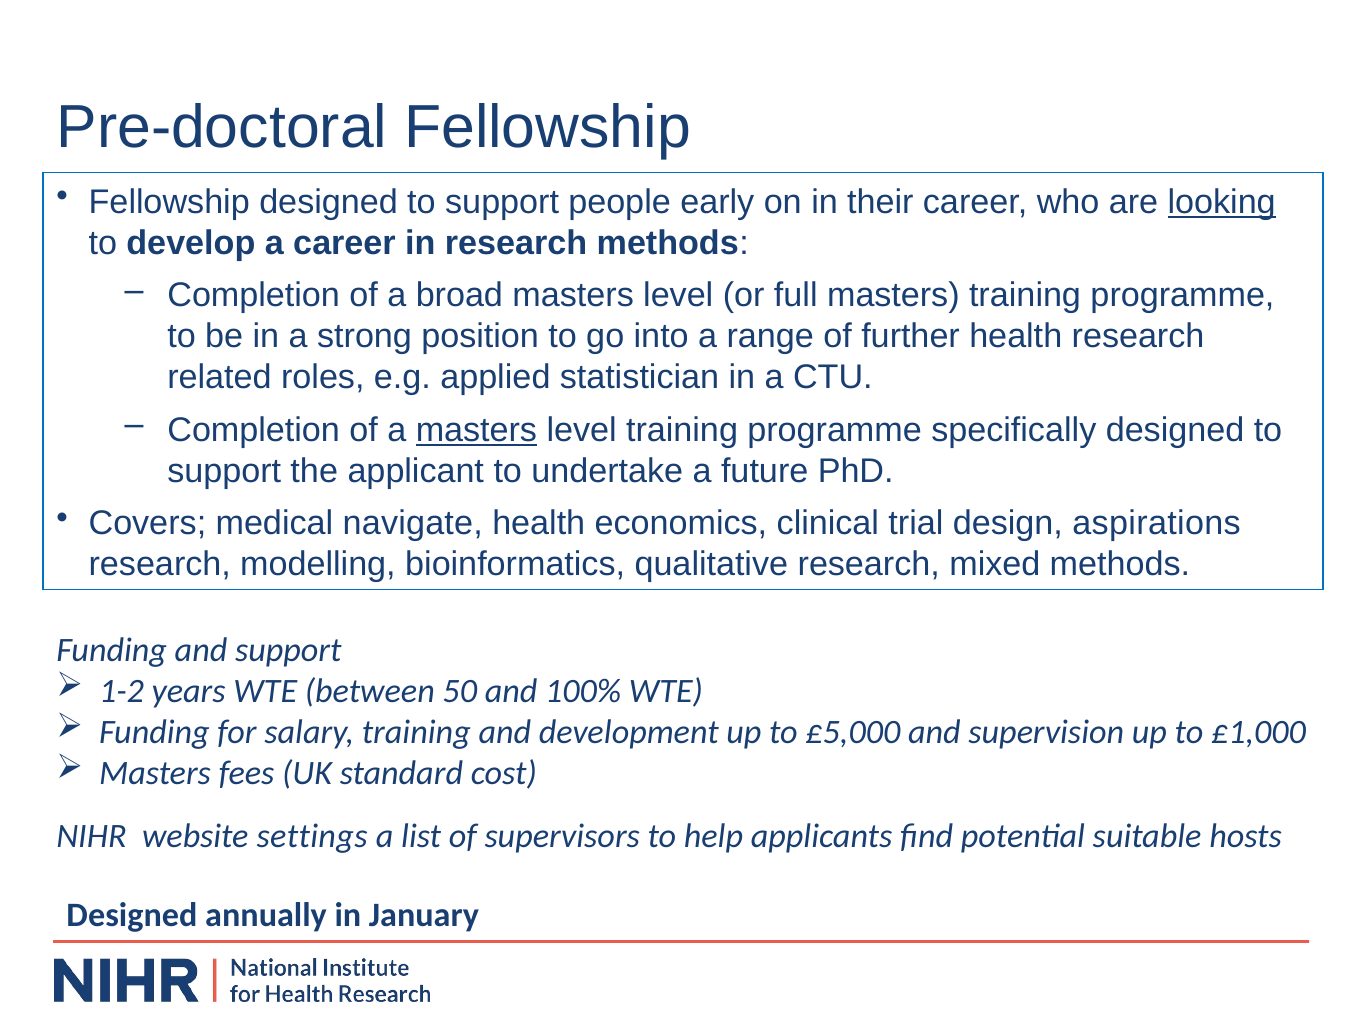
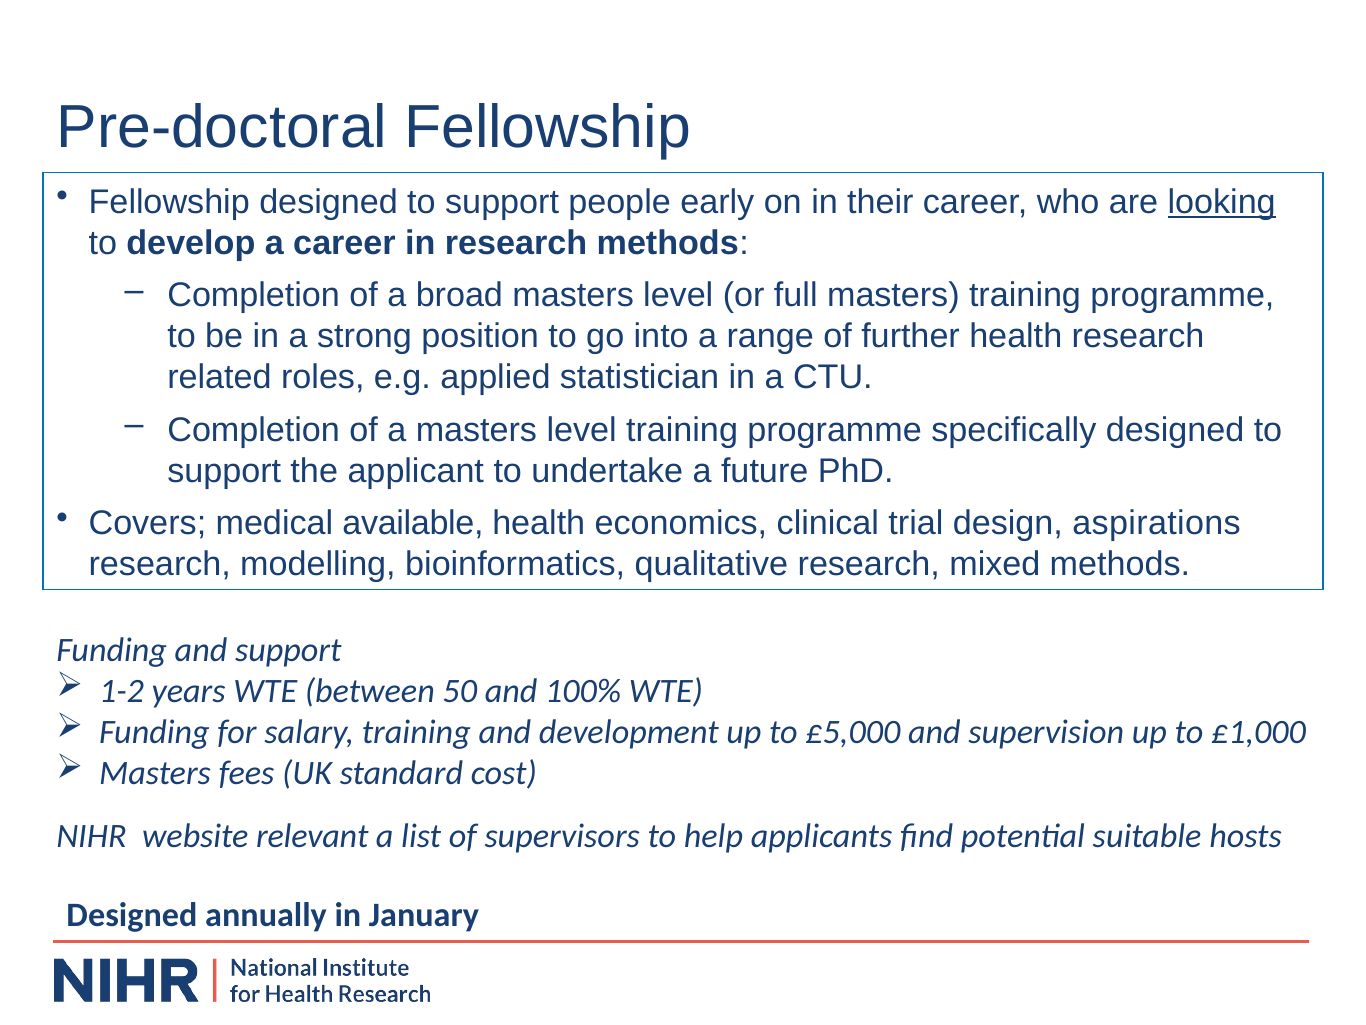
masters at (476, 430) underline: present -> none
navigate: navigate -> available
settings: settings -> relevant
